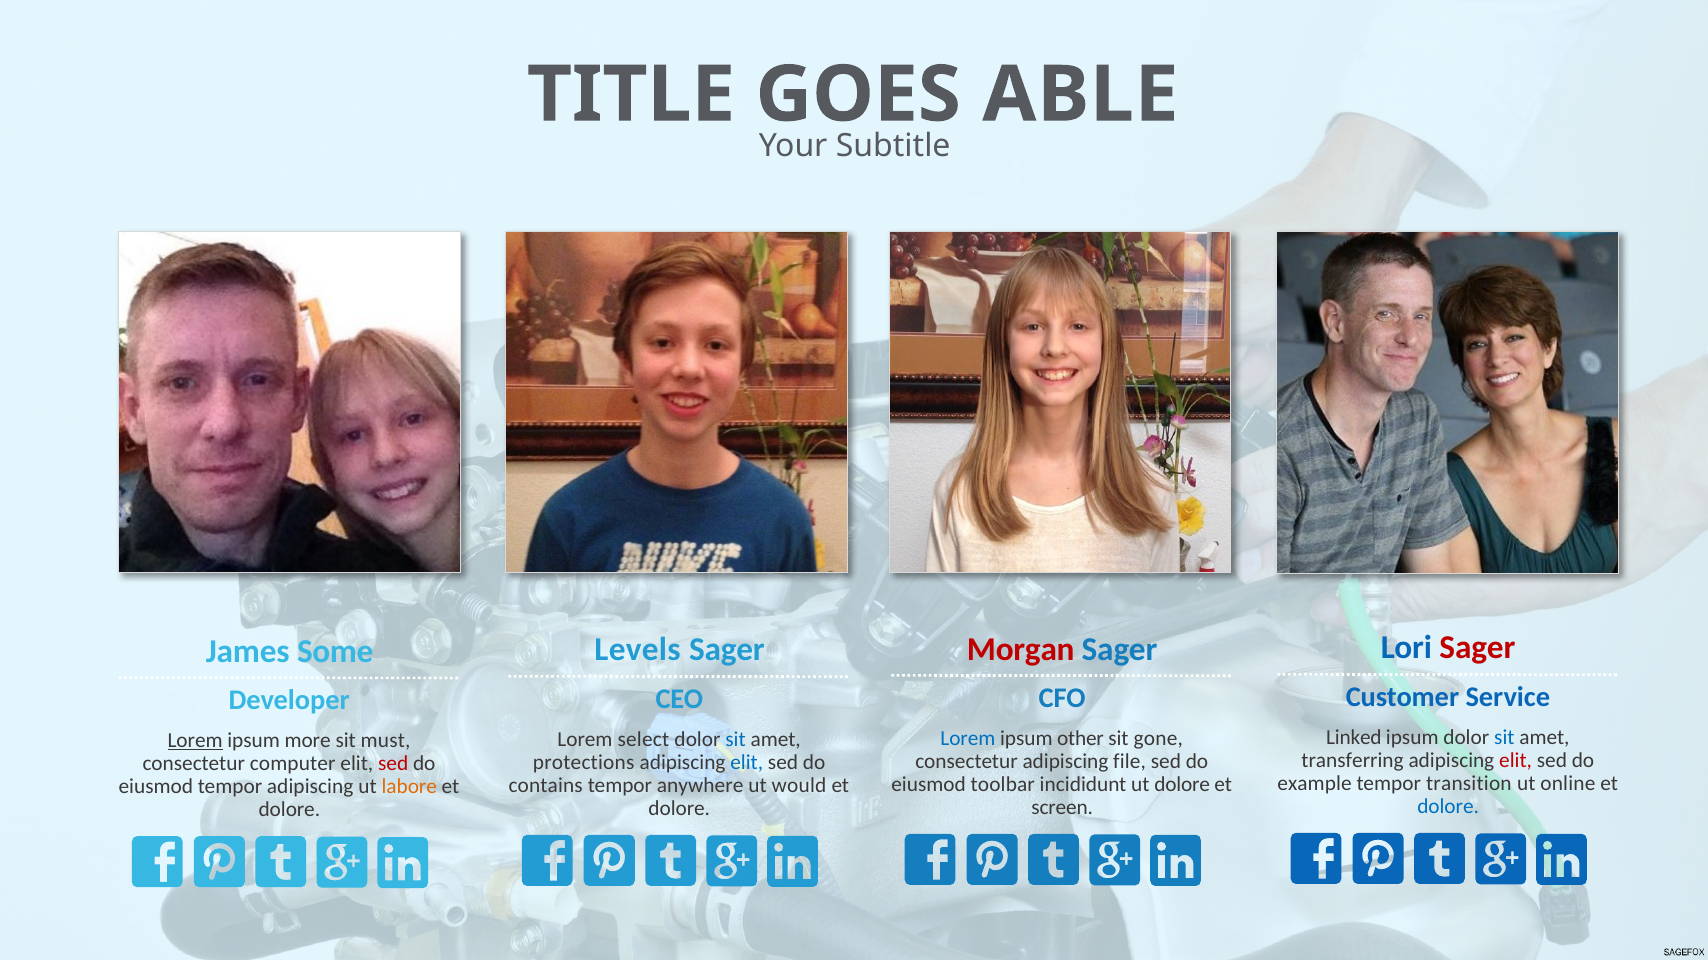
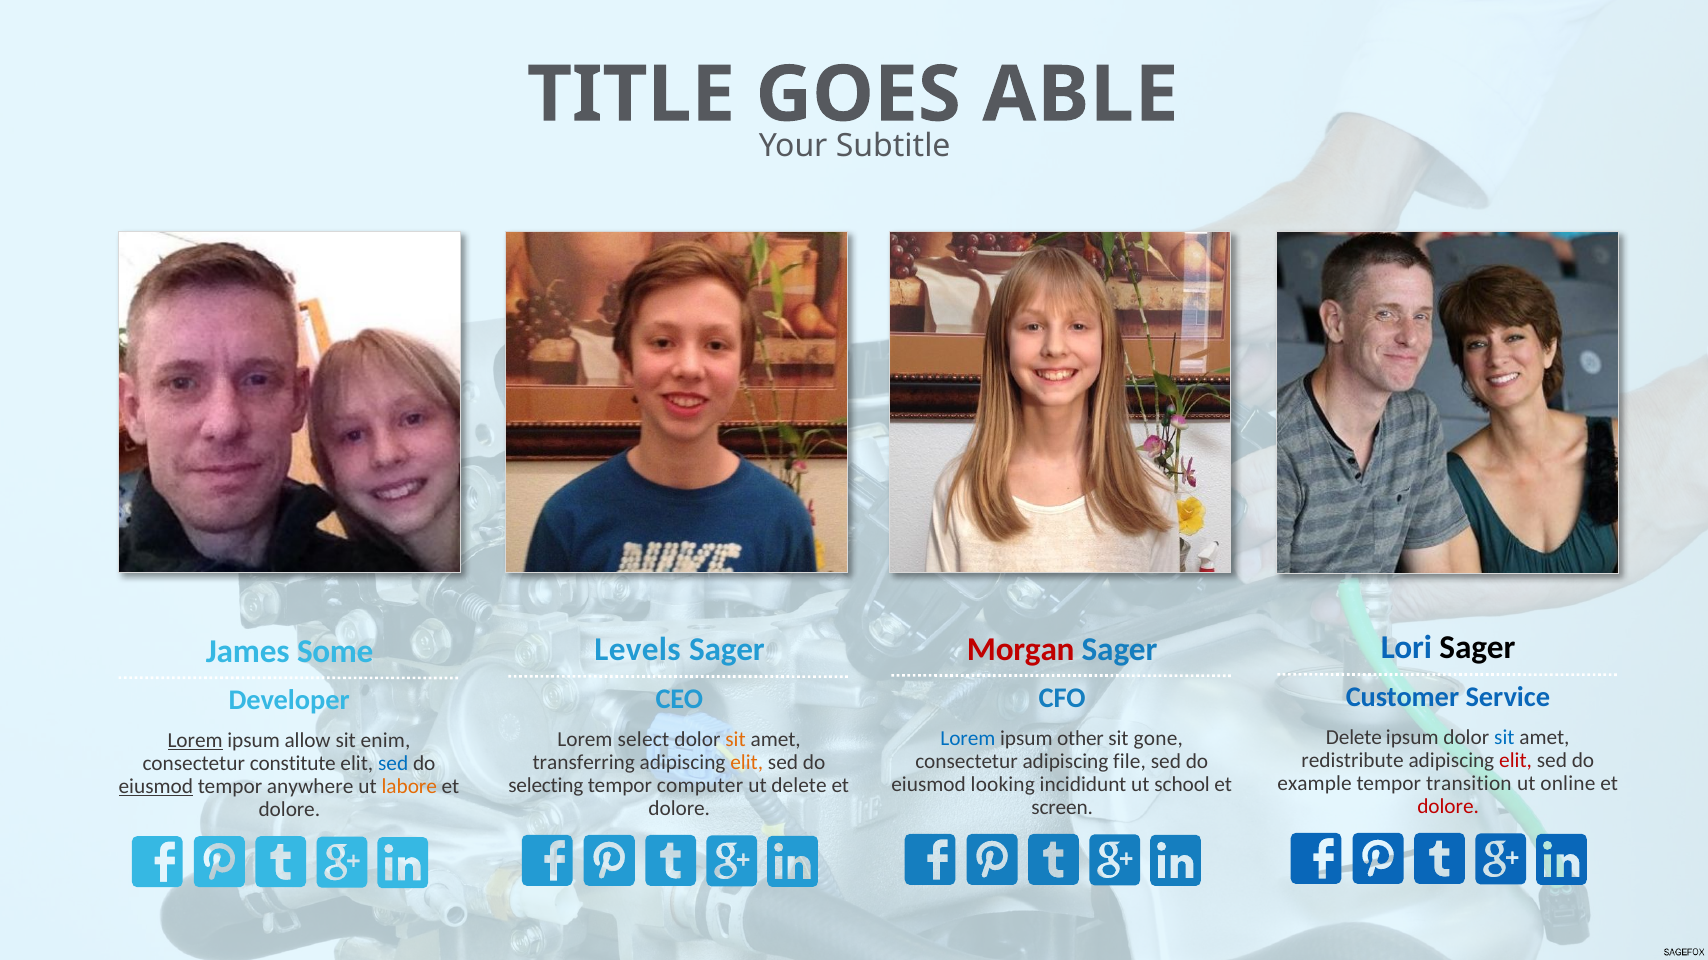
Sager at (1477, 649) colour: red -> black
Linked at (1354, 738): Linked -> Delete
sit at (736, 740) colour: blue -> orange
more: more -> allow
must: must -> enim
transferring: transferring -> redistribute
protections: protections -> transferring
elit at (747, 763) colour: blue -> orange
computer: computer -> constitute
sed at (393, 764) colour: red -> blue
toolbar: toolbar -> looking
ut dolore: dolore -> school
contains: contains -> selecting
anywhere: anywhere -> computer
ut would: would -> delete
eiusmod at (156, 787) underline: none -> present
tempor adipiscing: adipiscing -> anywhere
dolore at (1448, 807) colour: blue -> red
